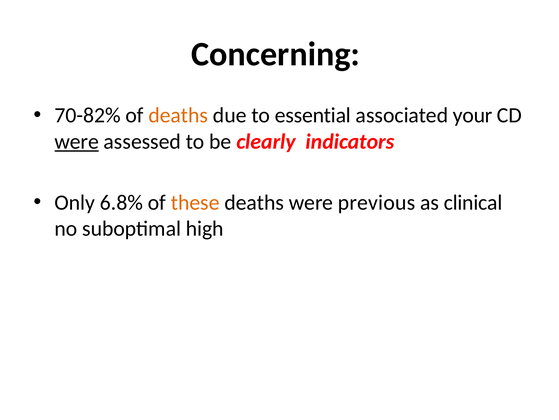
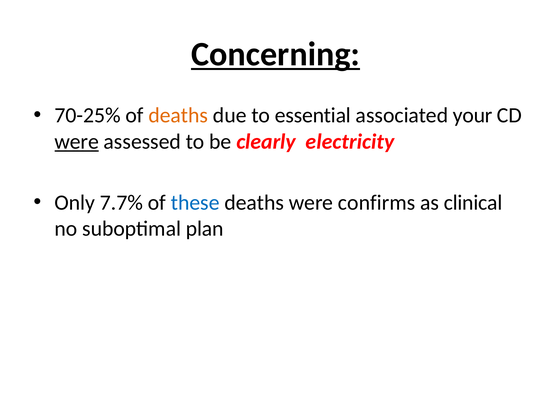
Concerning underline: none -> present
70-82%: 70-82% -> 70-25%
indicators: indicators -> electricity
6.8%: 6.8% -> 7.7%
these colour: orange -> blue
previous: previous -> confirms
high: high -> plan
